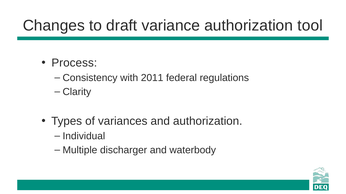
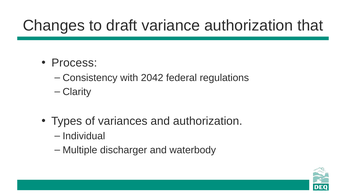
tool: tool -> that
2011: 2011 -> 2042
